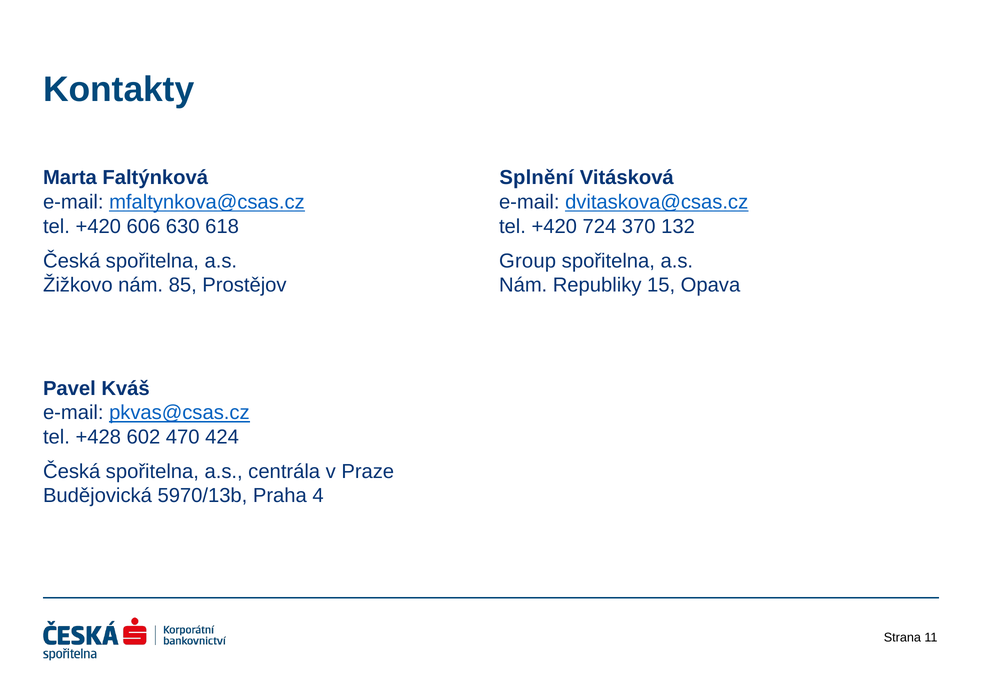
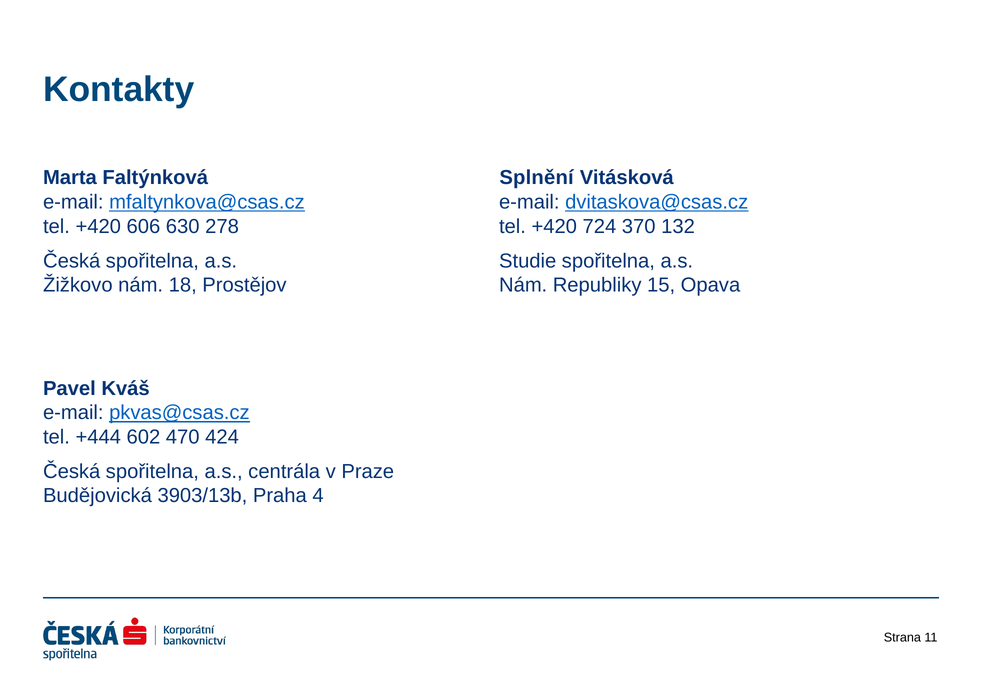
618: 618 -> 278
Group: Group -> Studie
85: 85 -> 18
+428: +428 -> +444
5970/13b: 5970/13b -> 3903/13b
